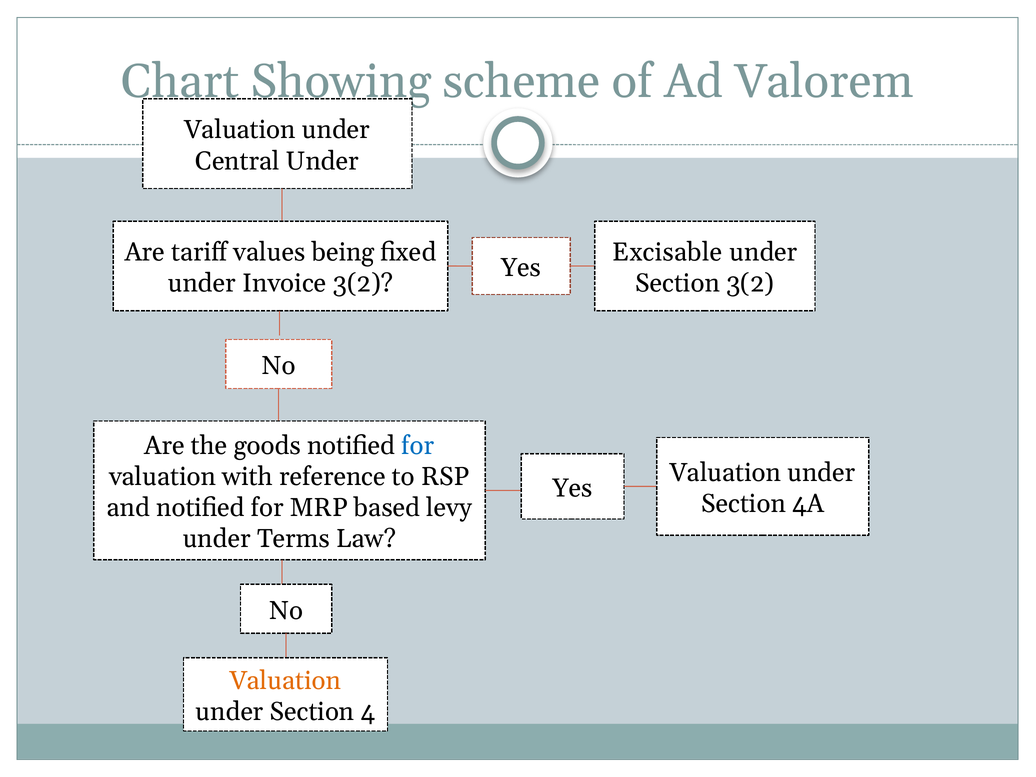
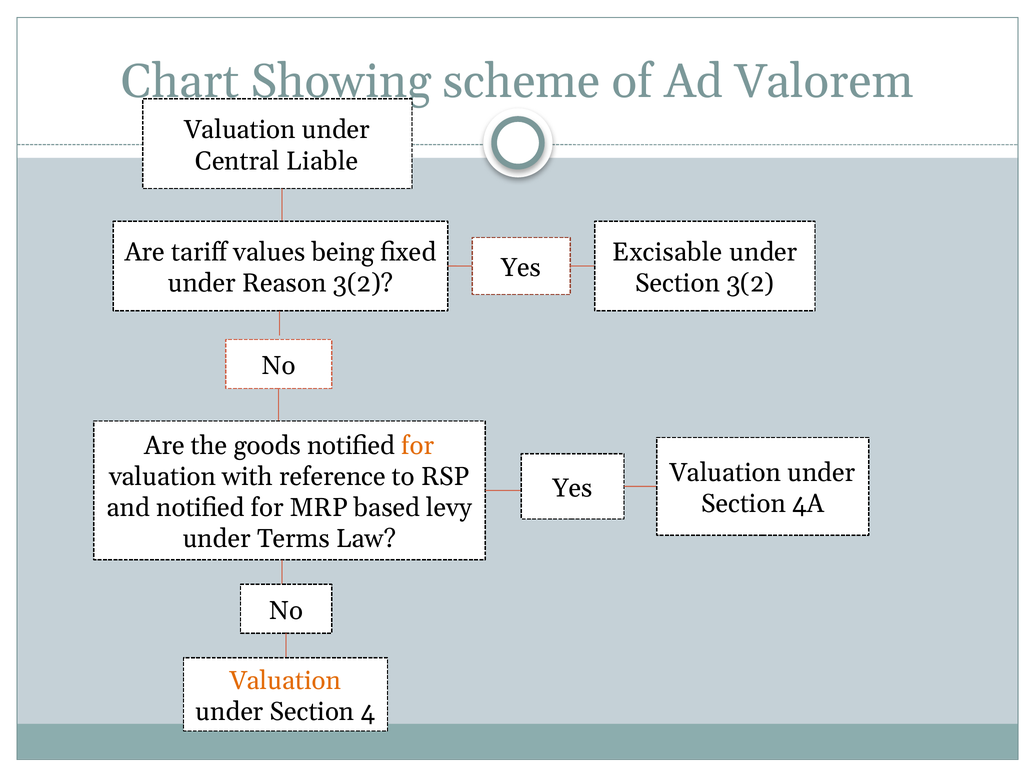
Central Under: Under -> Liable
Invoice: Invoice -> Reason
for at (418, 446) colour: blue -> orange
